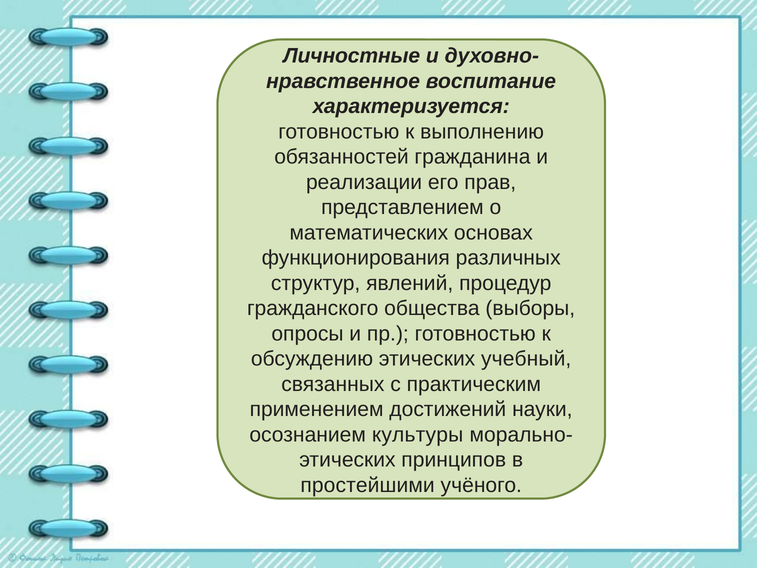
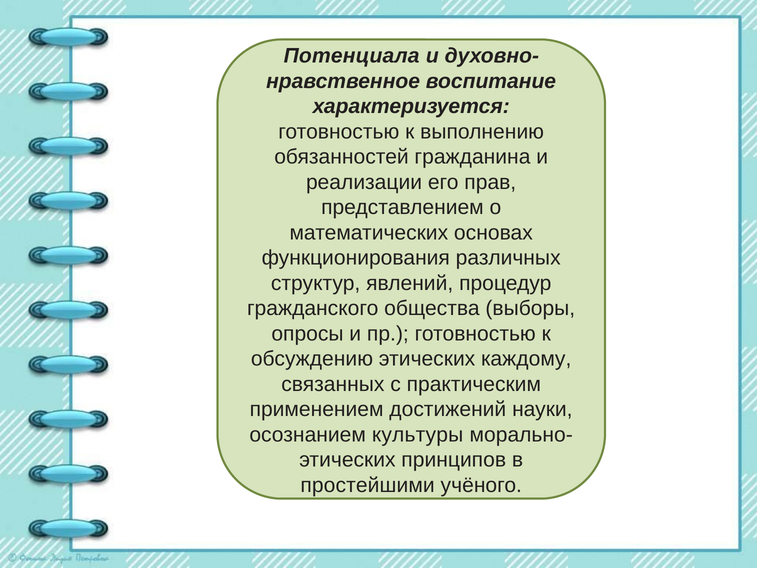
Личностные: Личностные -> Потенциала
учебный: учебный -> каждому
